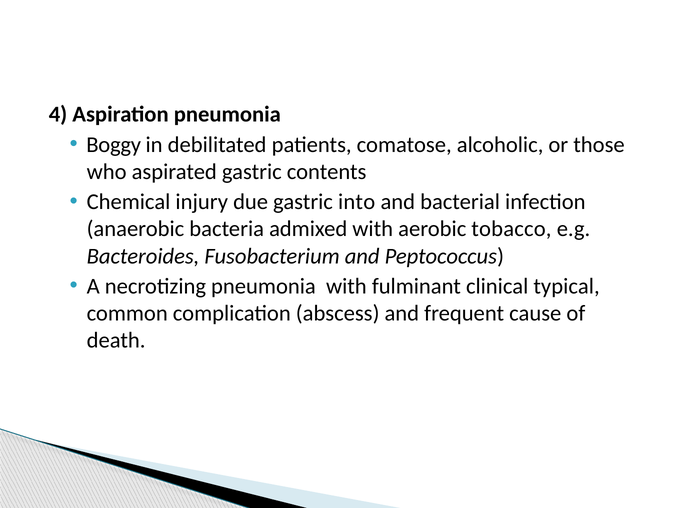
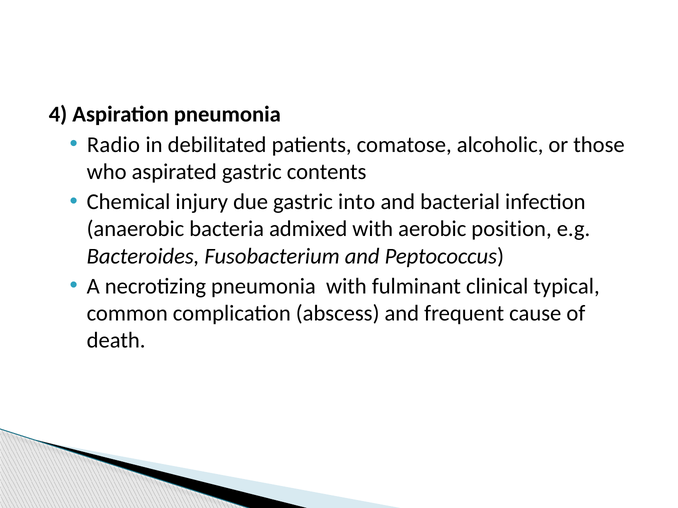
Boggy: Boggy -> Radio
tobacco: tobacco -> position
